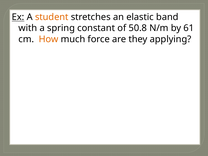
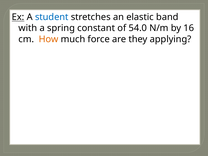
student colour: orange -> blue
50.8: 50.8 -> 54.0
61: 61 -> 16
